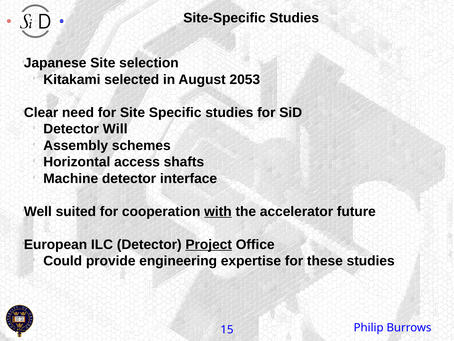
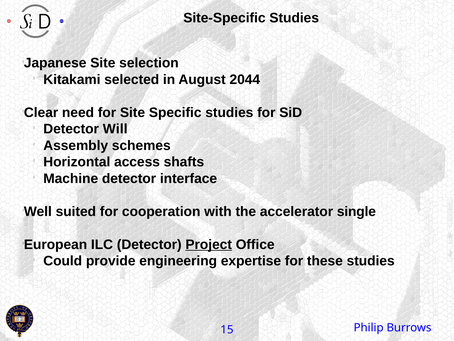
2053: 2053 -> 2044
with underline: present -> none
future: future -> single
